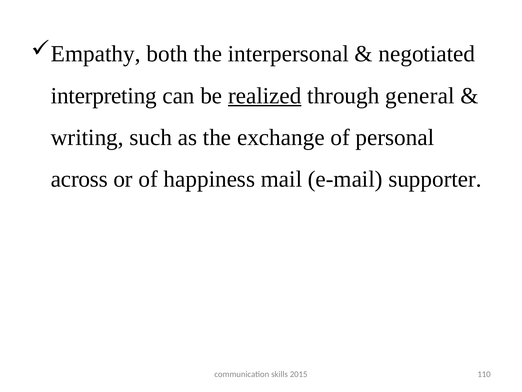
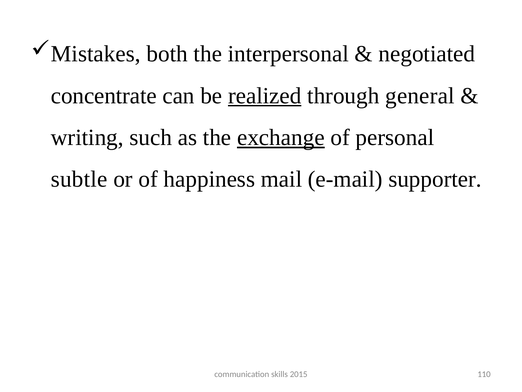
Empathy: Empathy -> Mistakes
interpreting: interpreting -> concentrate
exchange underline: none -> present
across: across -> subtle
